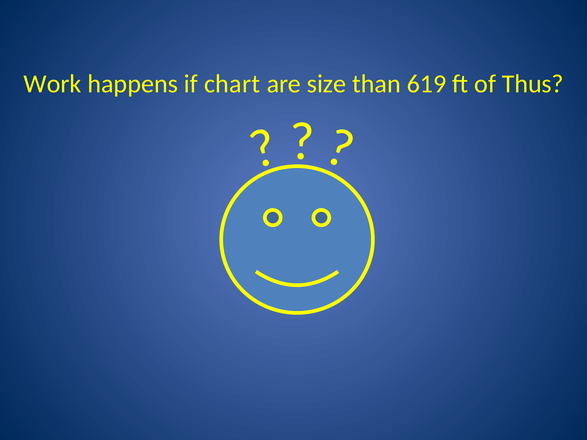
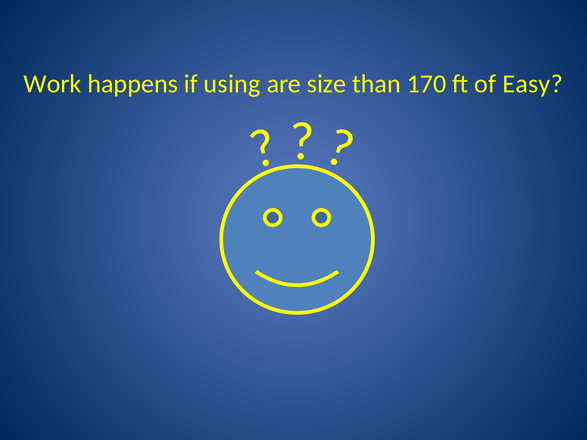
chart: chart -> using
619: 619 -> 170
Thus: Thus -> Easy
